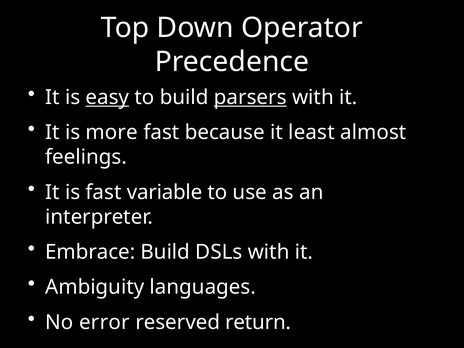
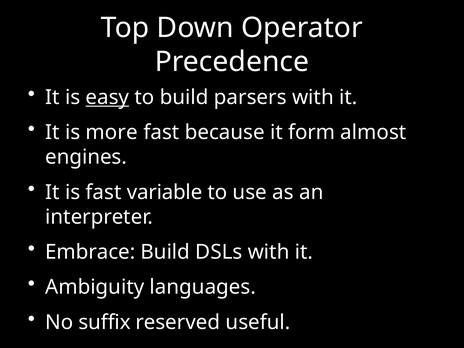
parsers underline: present -> none
least: least -> form
feelings: feelings -> engines
error: error -> suffix
return: return -> useful
